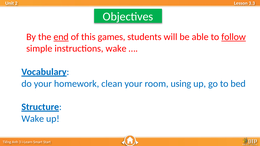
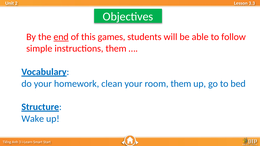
follow underline: present -> none
instructions wake: wake -> them
room using: using -> them
